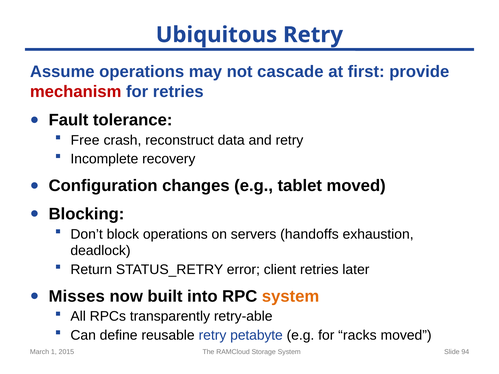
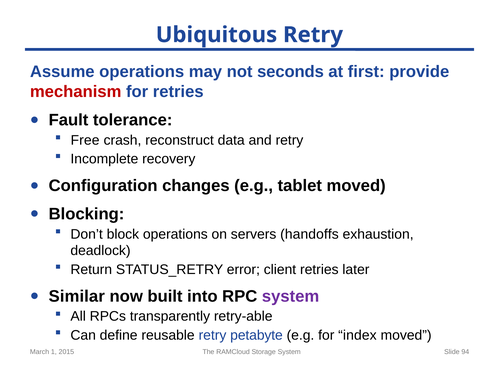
cascade: cascade -> seconds
Misses: Misses -> Similar
system at (291, 296) colour: orange -> purple
racks: racks -> index
